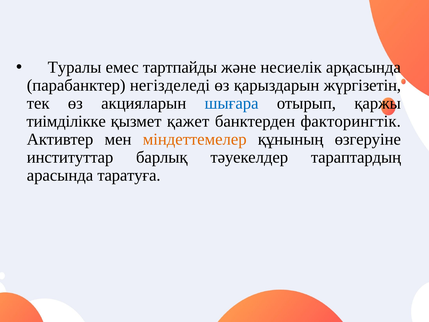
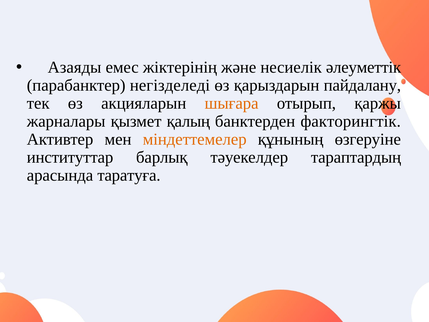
Туралы: Туралы -> Азаяды
тартпайды: тартпайды -> жіктерінің
арқасында: арқасында -> әлеуметтік
жүргізетін: жүргізетін -> пайдалану
шығара colour: blue -> orange
тиімділікке: тиімділікке -> жарналары
қажет: қажет -> қалың
